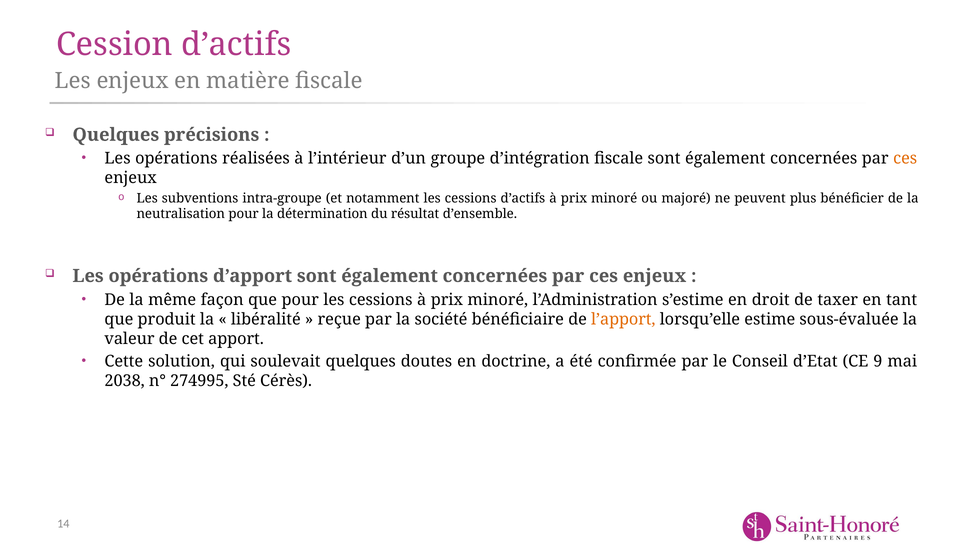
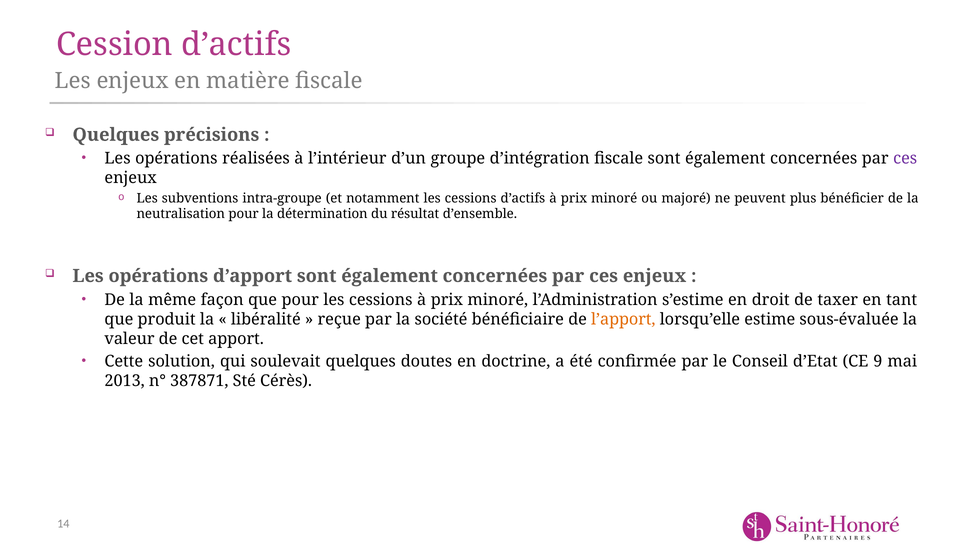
ces at (905, 159) colour: orange -> purple
2038: 2038 -> 2013
274995: 274995 -> 387871
